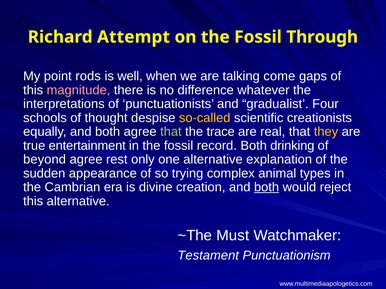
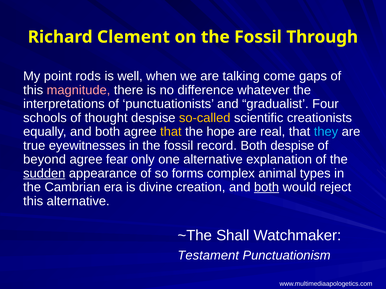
Attempt: Attempt -> Clement
that at (171, 132) colour: light green -> yellow
trace: trace -> hope
they colour: yellow -> light blue
entertainment: entertainment -> eyewitnesses
Both drinking: drinking -> despise
rest: rest -> fear
sudden underline: none -> present
trying: trying -> forms
Must: Must -> Shall
